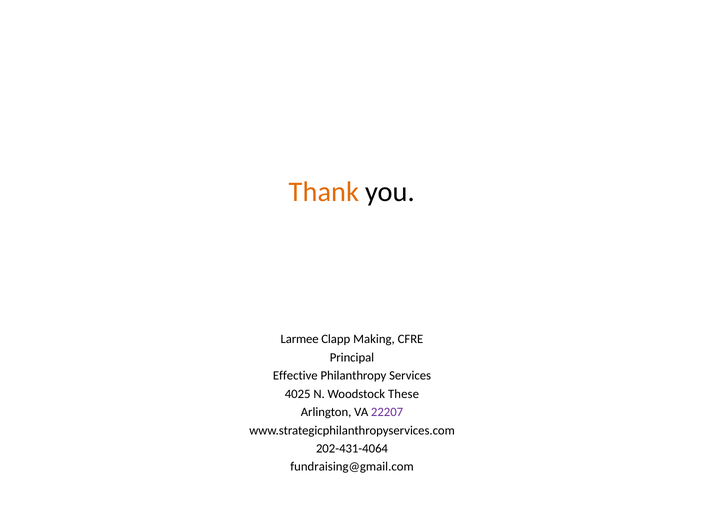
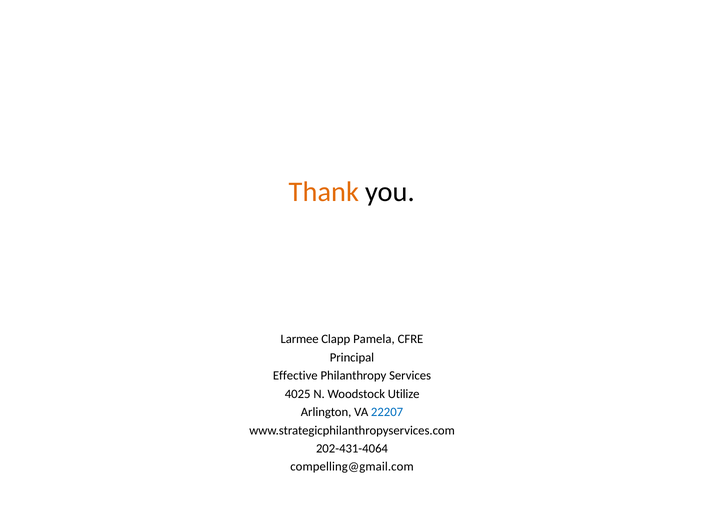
Making: Making -> Pamela
These: These -> Utilize
22207 colour: purple -> blue
fundraising@gmail.com: fundraising@gmail.com -> compelling@gmail.com
